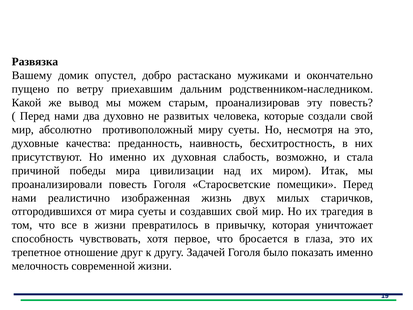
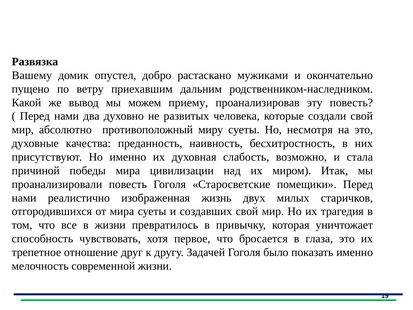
старым: старым -> приему
